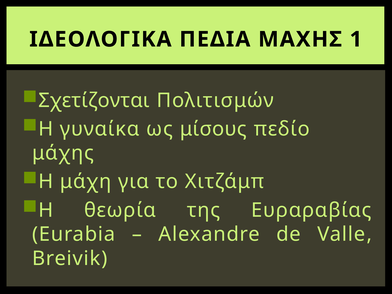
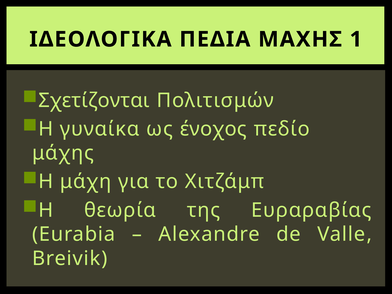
μίσους: μίσους -> ένοχος
